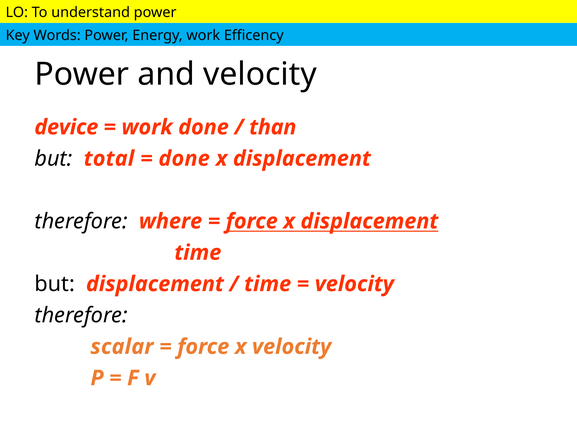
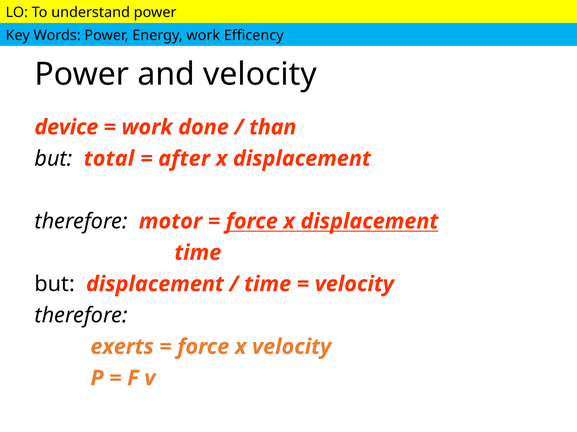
done at (184, 159): done -> after
where: where -> motor
scalar: scalar -> exerts
